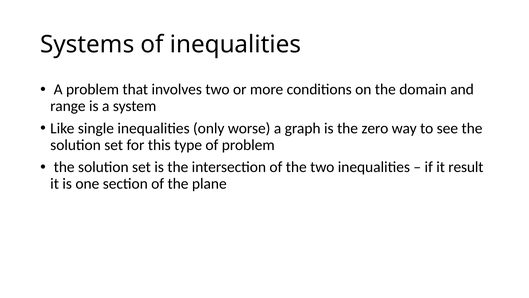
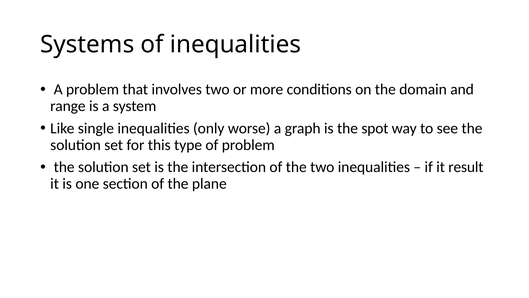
zero: zero -> spot
